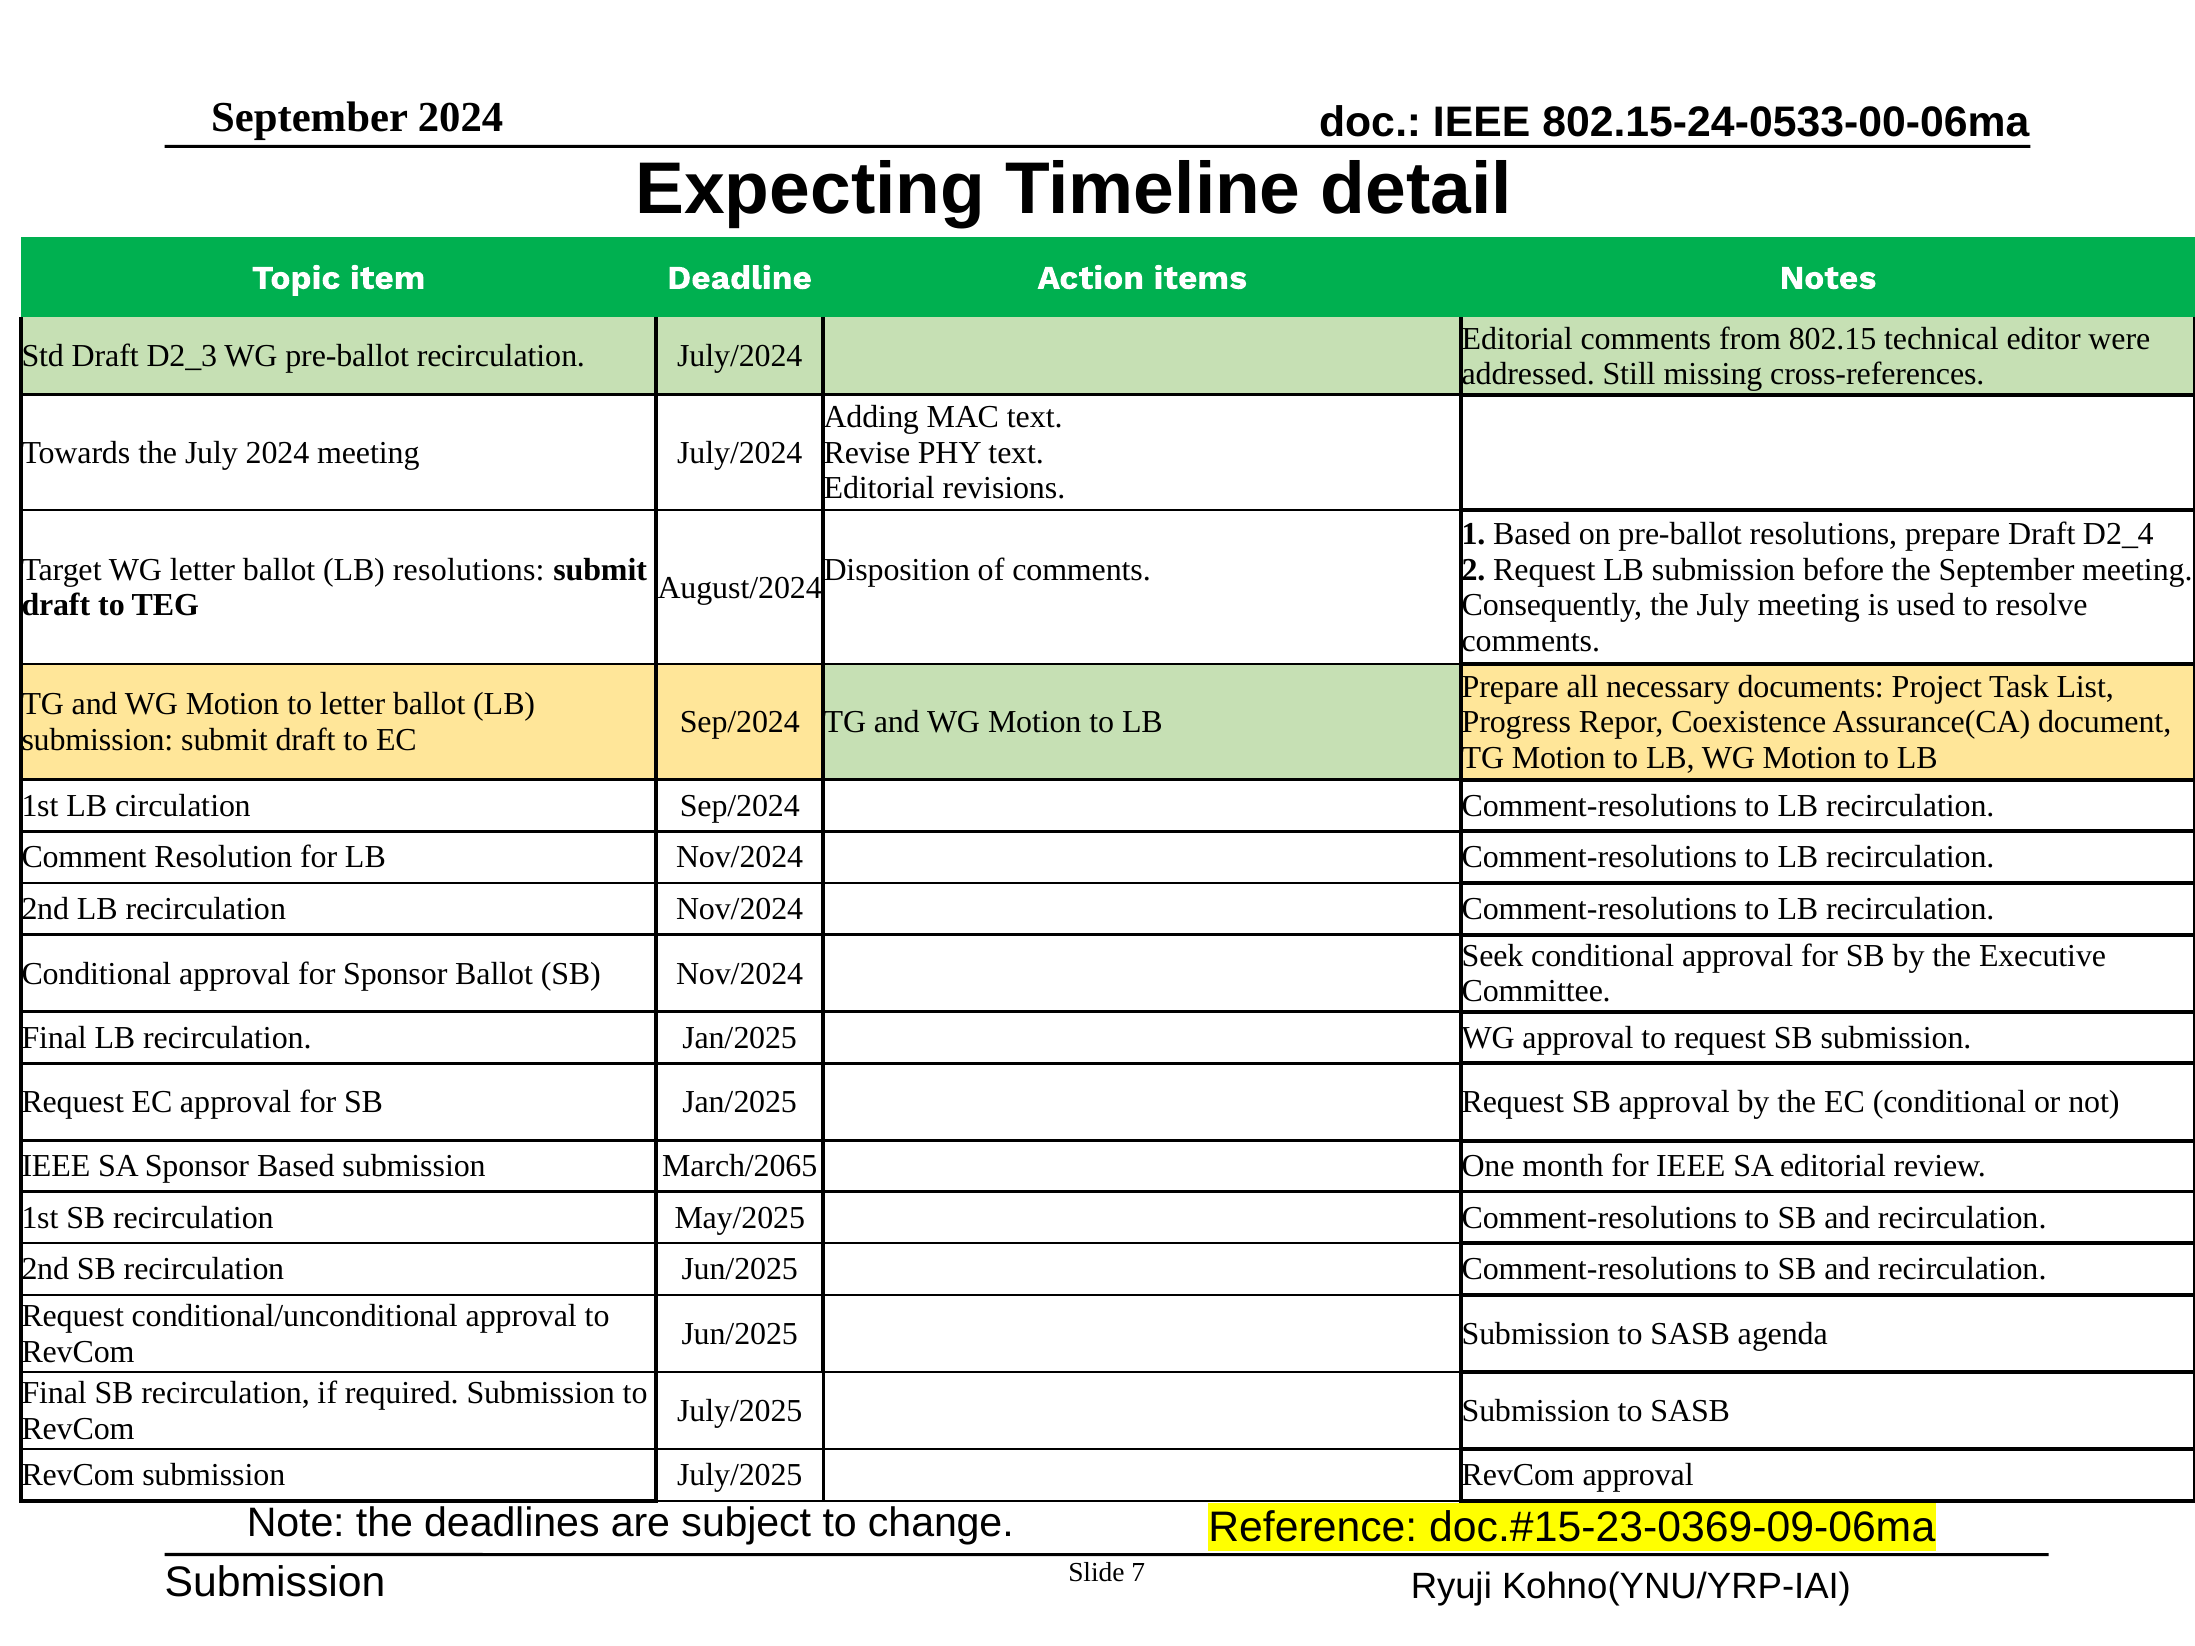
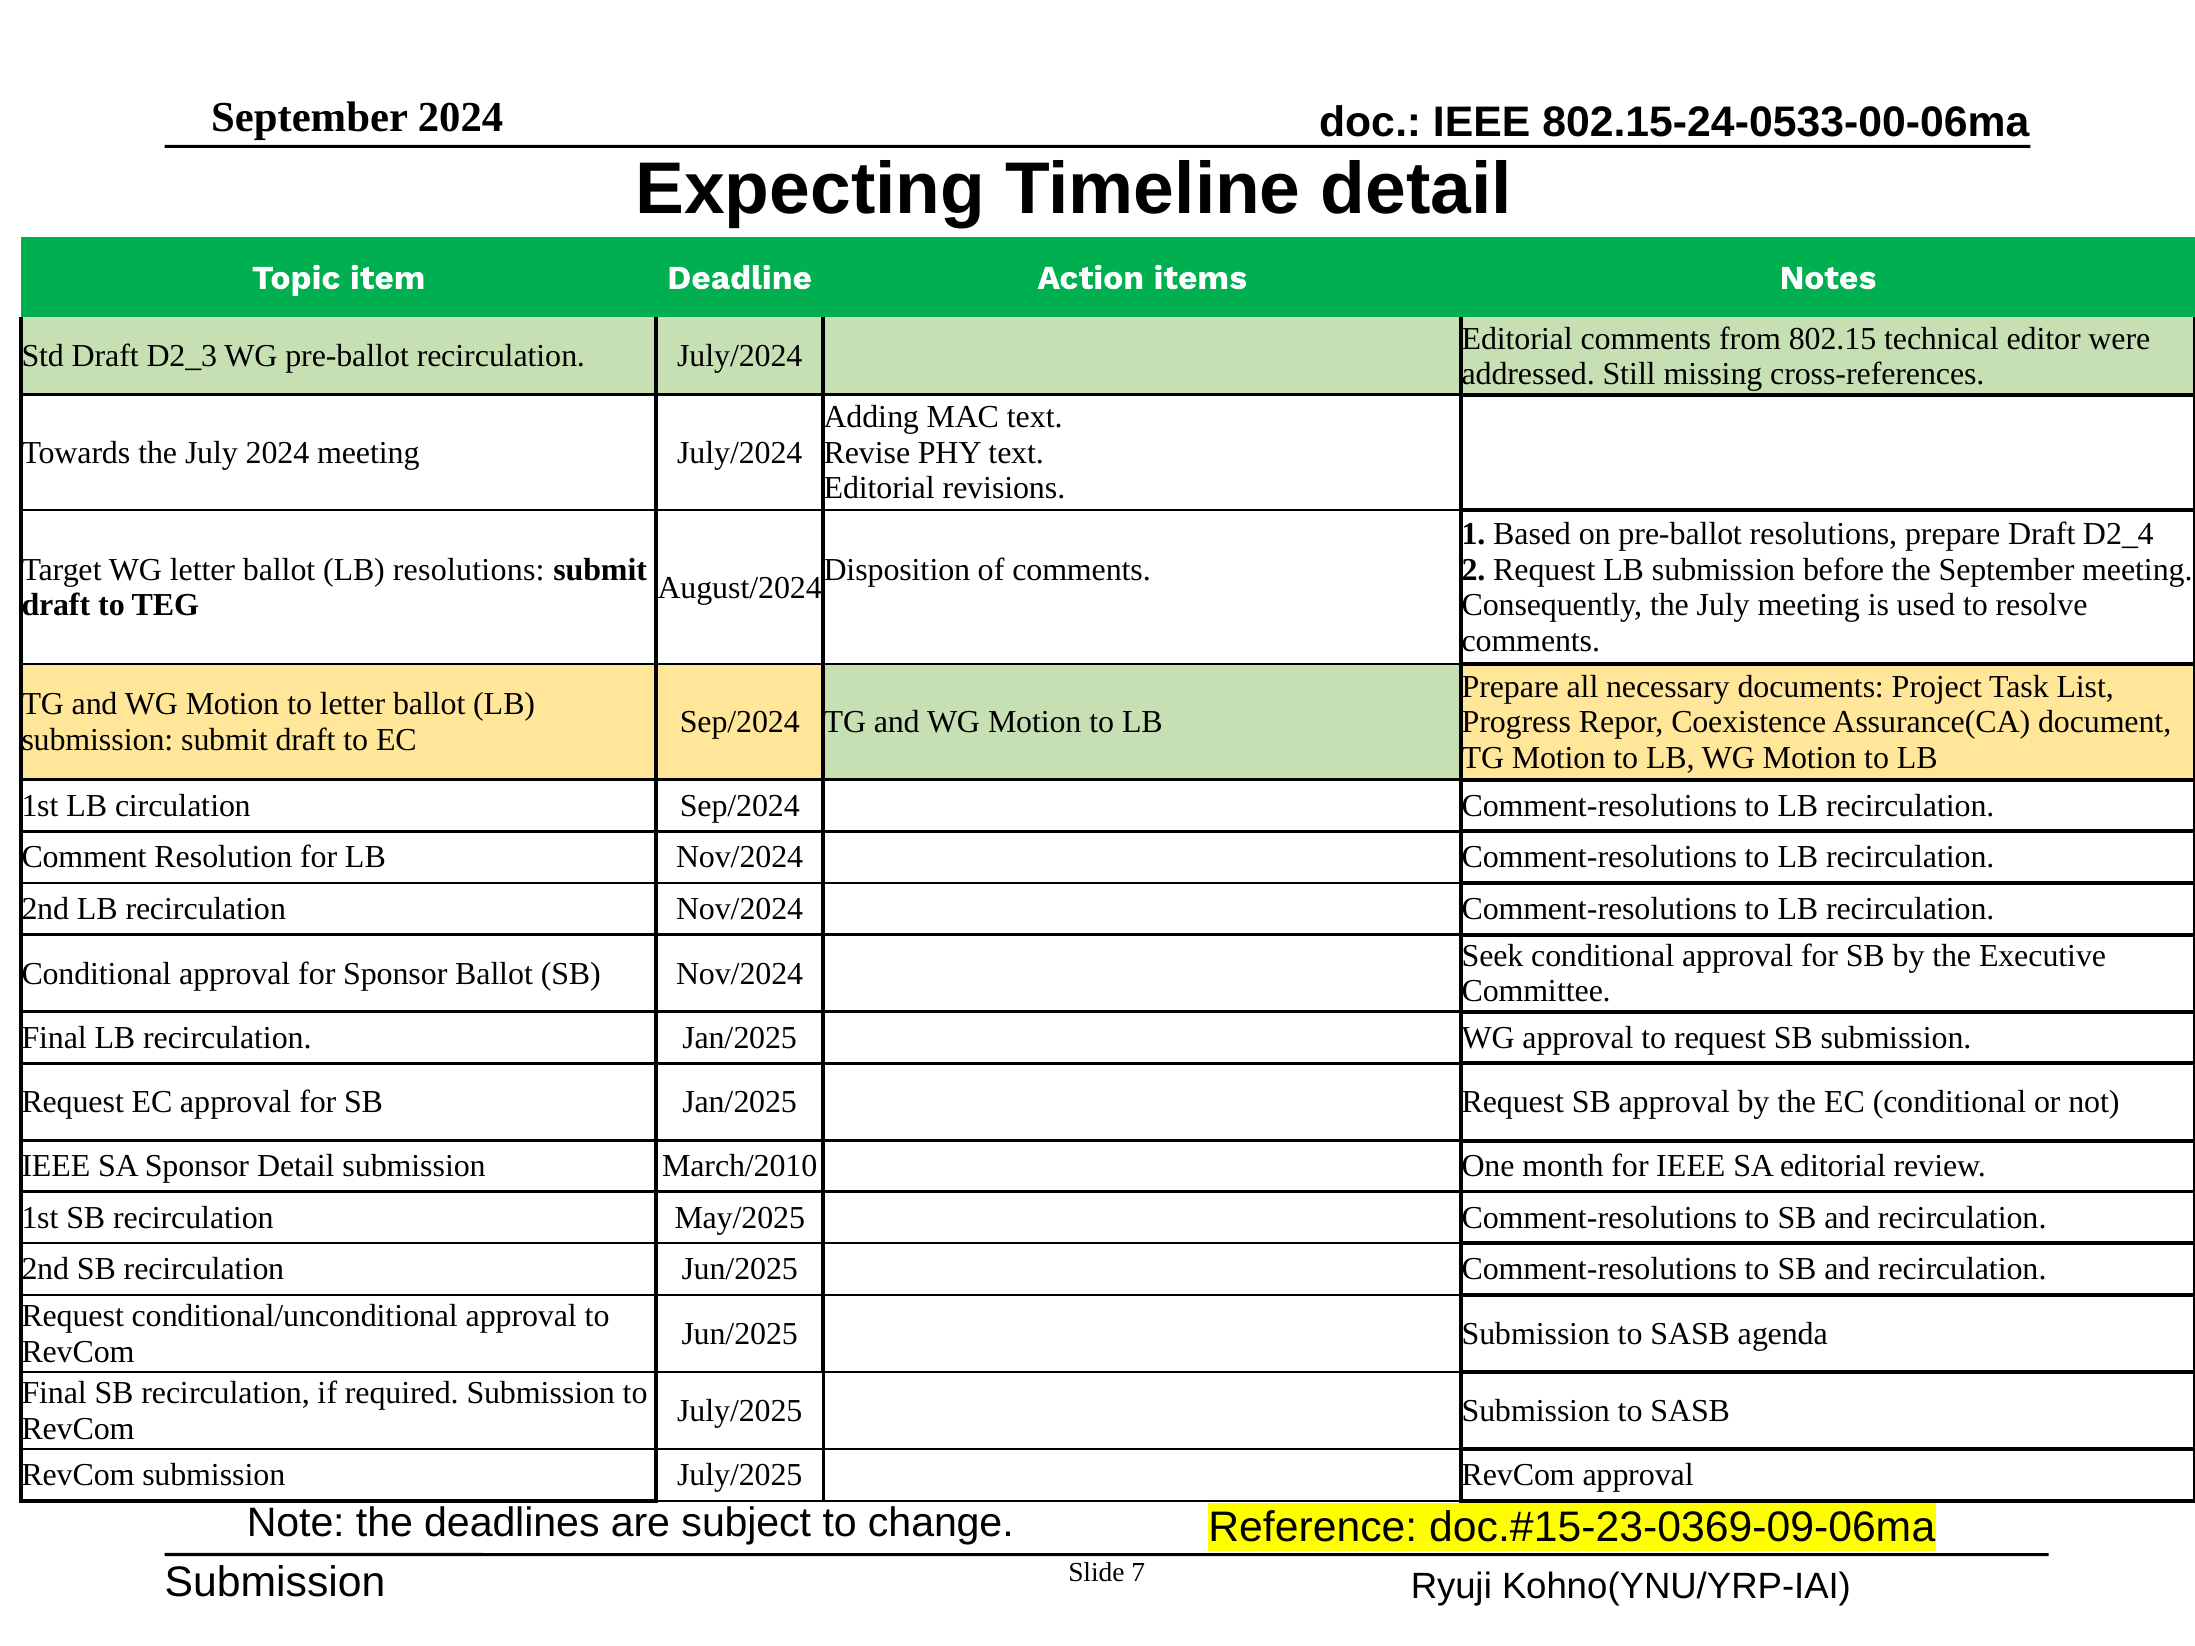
Sponsor Based: Based -> Detail
March/2065: March/2065 -> March/2010
